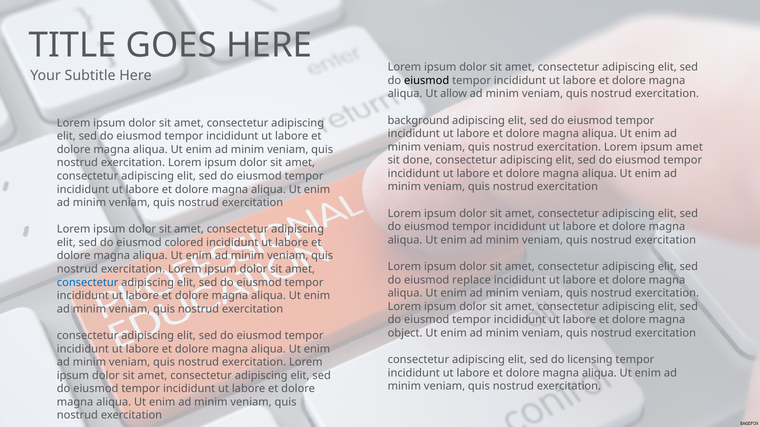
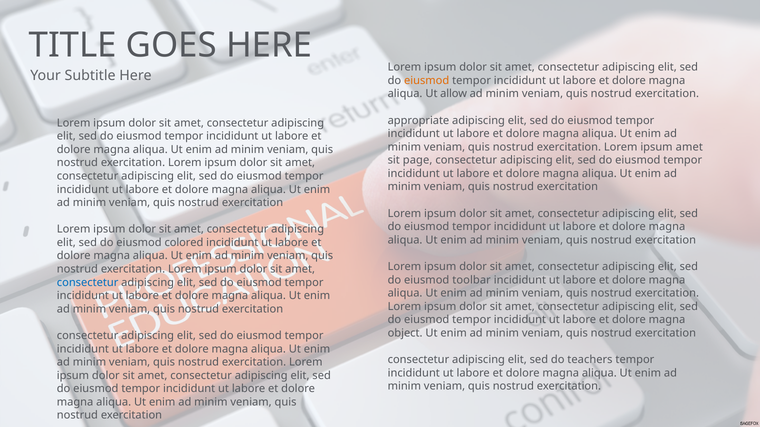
eiusmod at (427, 81) colour: black -> orange
background: background -> appropriate
done: done -> page
replace: replace -> toolbar
licensing: licensing -> teachers
